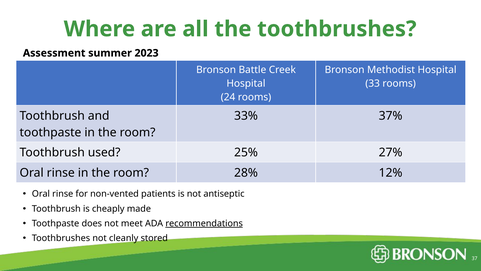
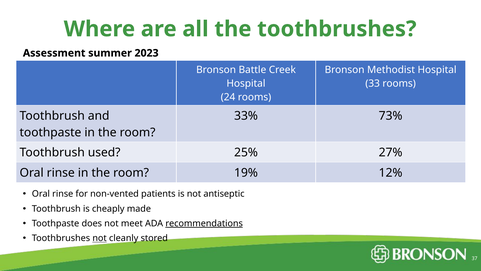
37%: 37% -> 73%
28%: 28% -> 19%
not at (100, 238) underline: none -> present
